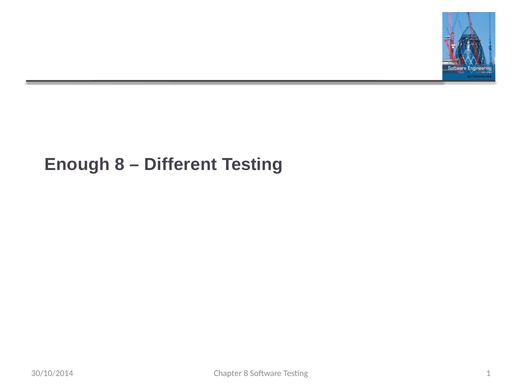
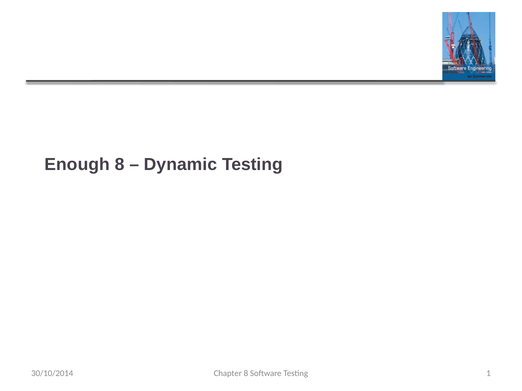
Different: Different -> Dynamic
